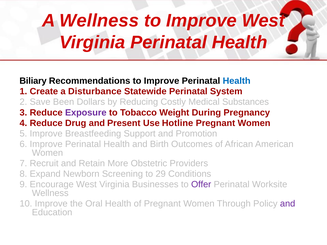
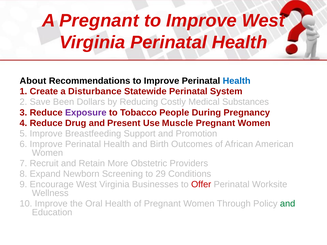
A Wellness: Wellness -> Pregnant
Biliary: Biliary -> About
Weight: Weight -> People
Hotline: Hotline -> Muscle
Offer colour: purple -> red
and at (288, 204) colour: purple -> green
